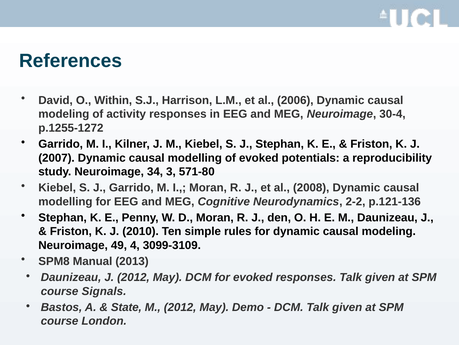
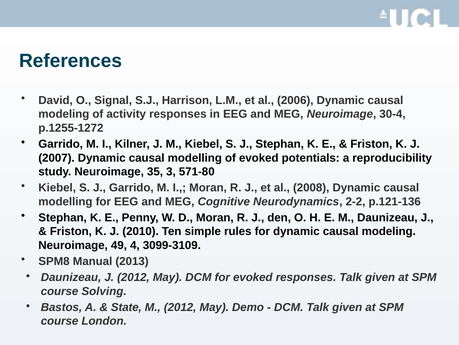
Within: Within -> Signal
34: 34 -> 35
Signals: Signals -> Solving
